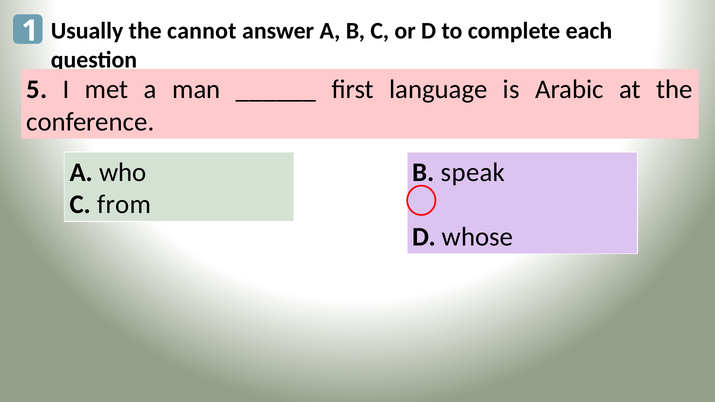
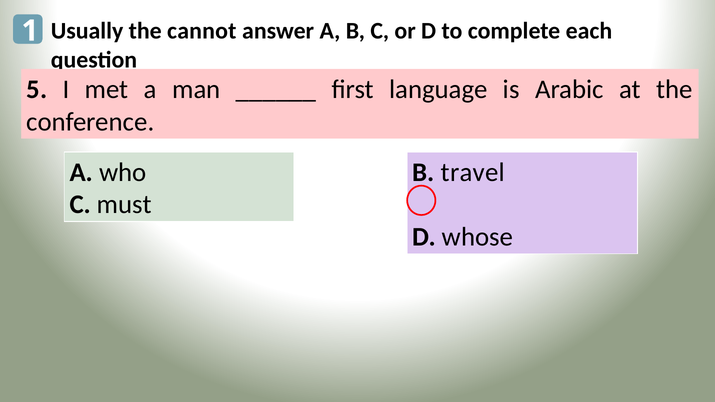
speak: speak -> travel
from: from -> must
